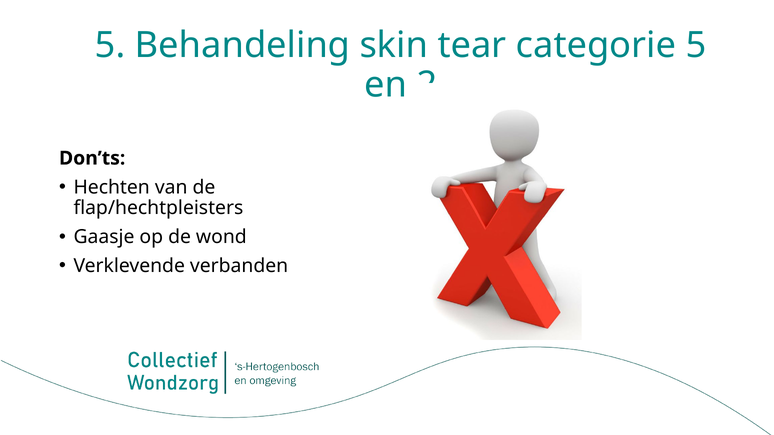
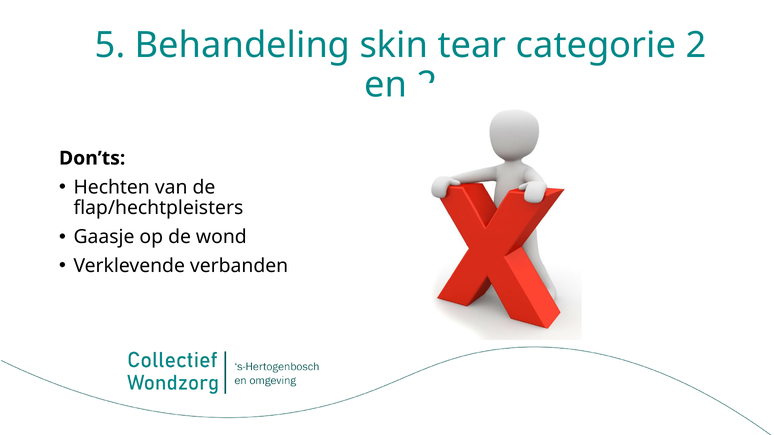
categorie 5: 5 -> 2
